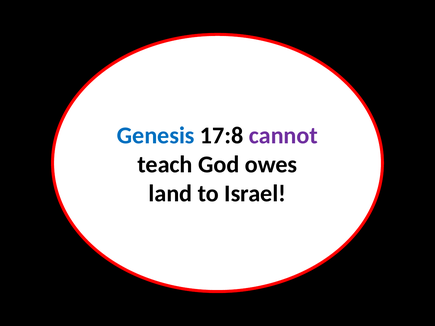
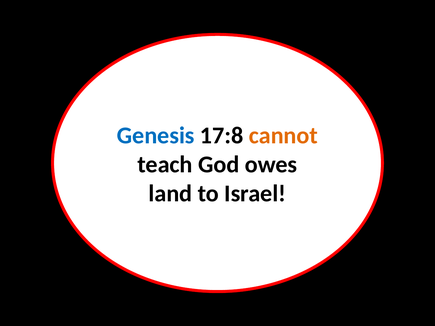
cannot colour: purple -> orange
